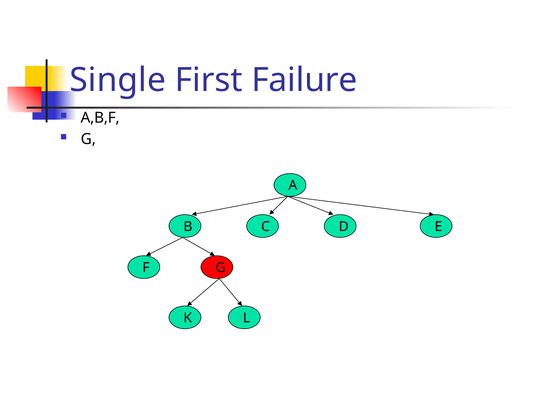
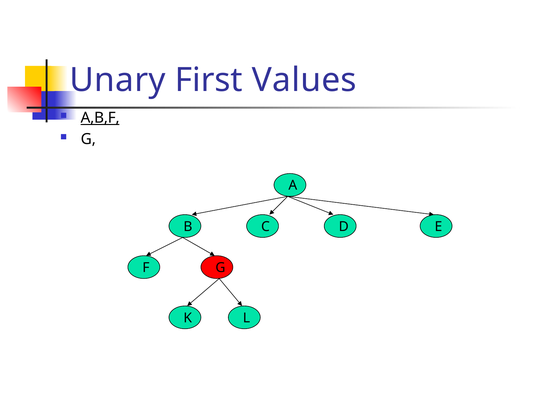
Single: Single -> Unary
Failure: Failure -> Values
A,B,F underline: none -> present
